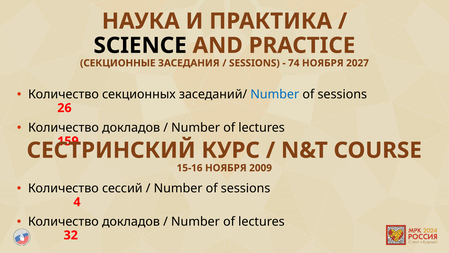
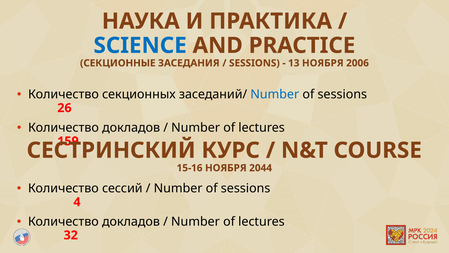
SCIENCE colour: black -> blue
74: 74 -> 13
2027: 2027 -> 2006
2009: 2009 -> 2044
